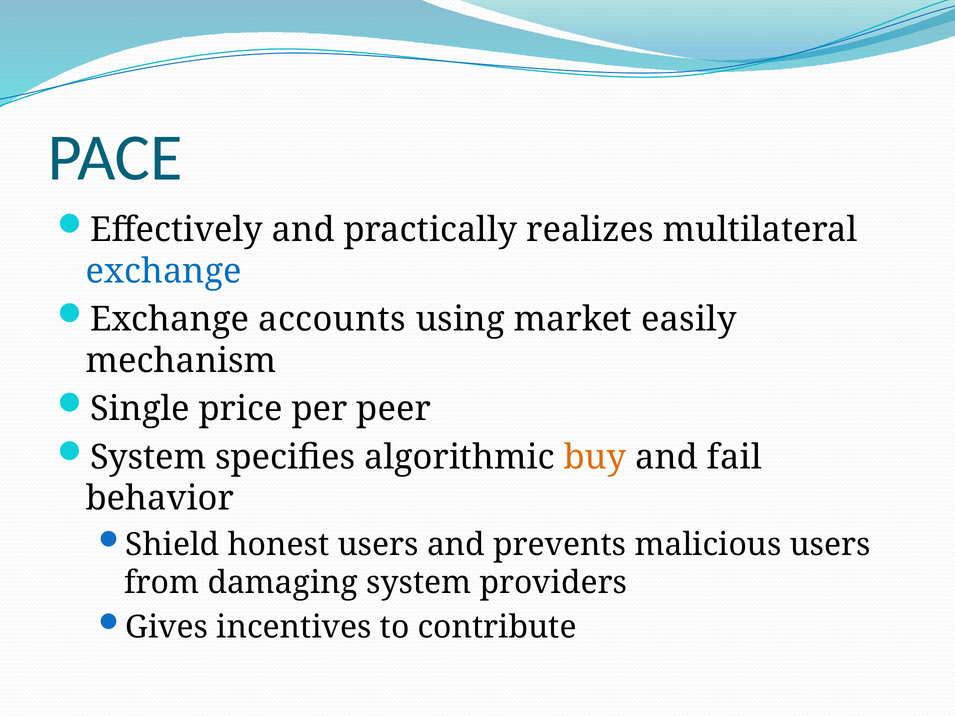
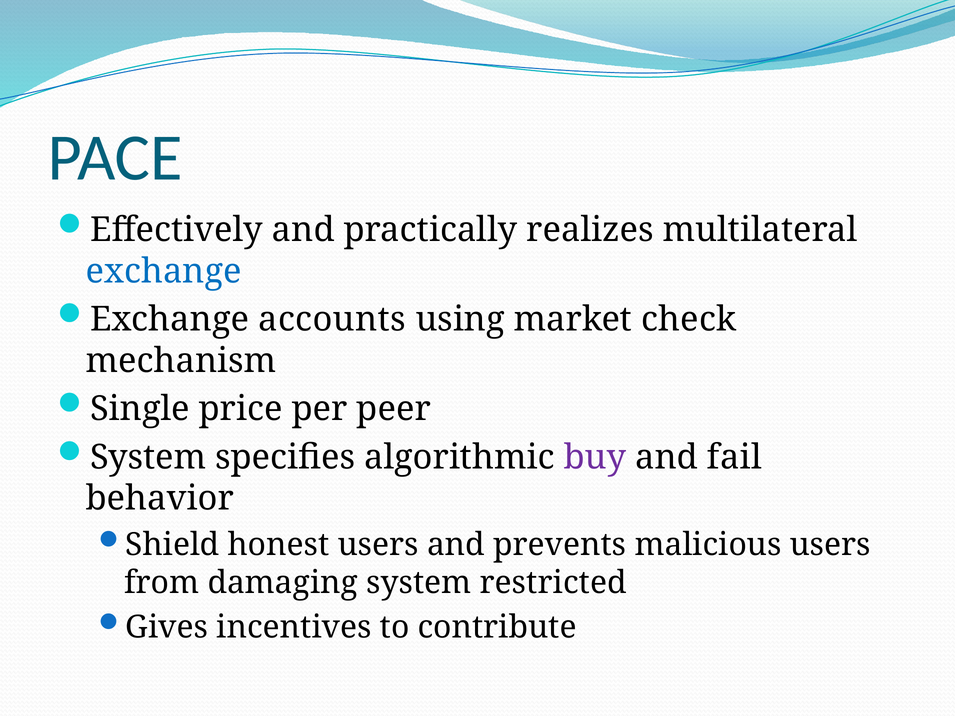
easily: easily -> check
buy colour: orange -> purple
providers: providers -> restricted
